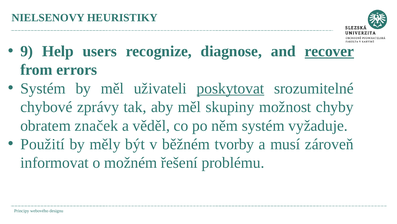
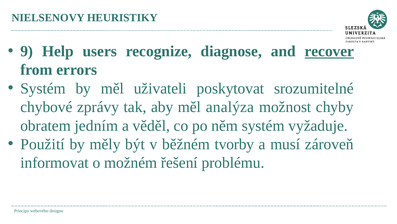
poskytovat underline: present -> none
skupiny: skupiny -> analýza
značek: značek -> jedním
